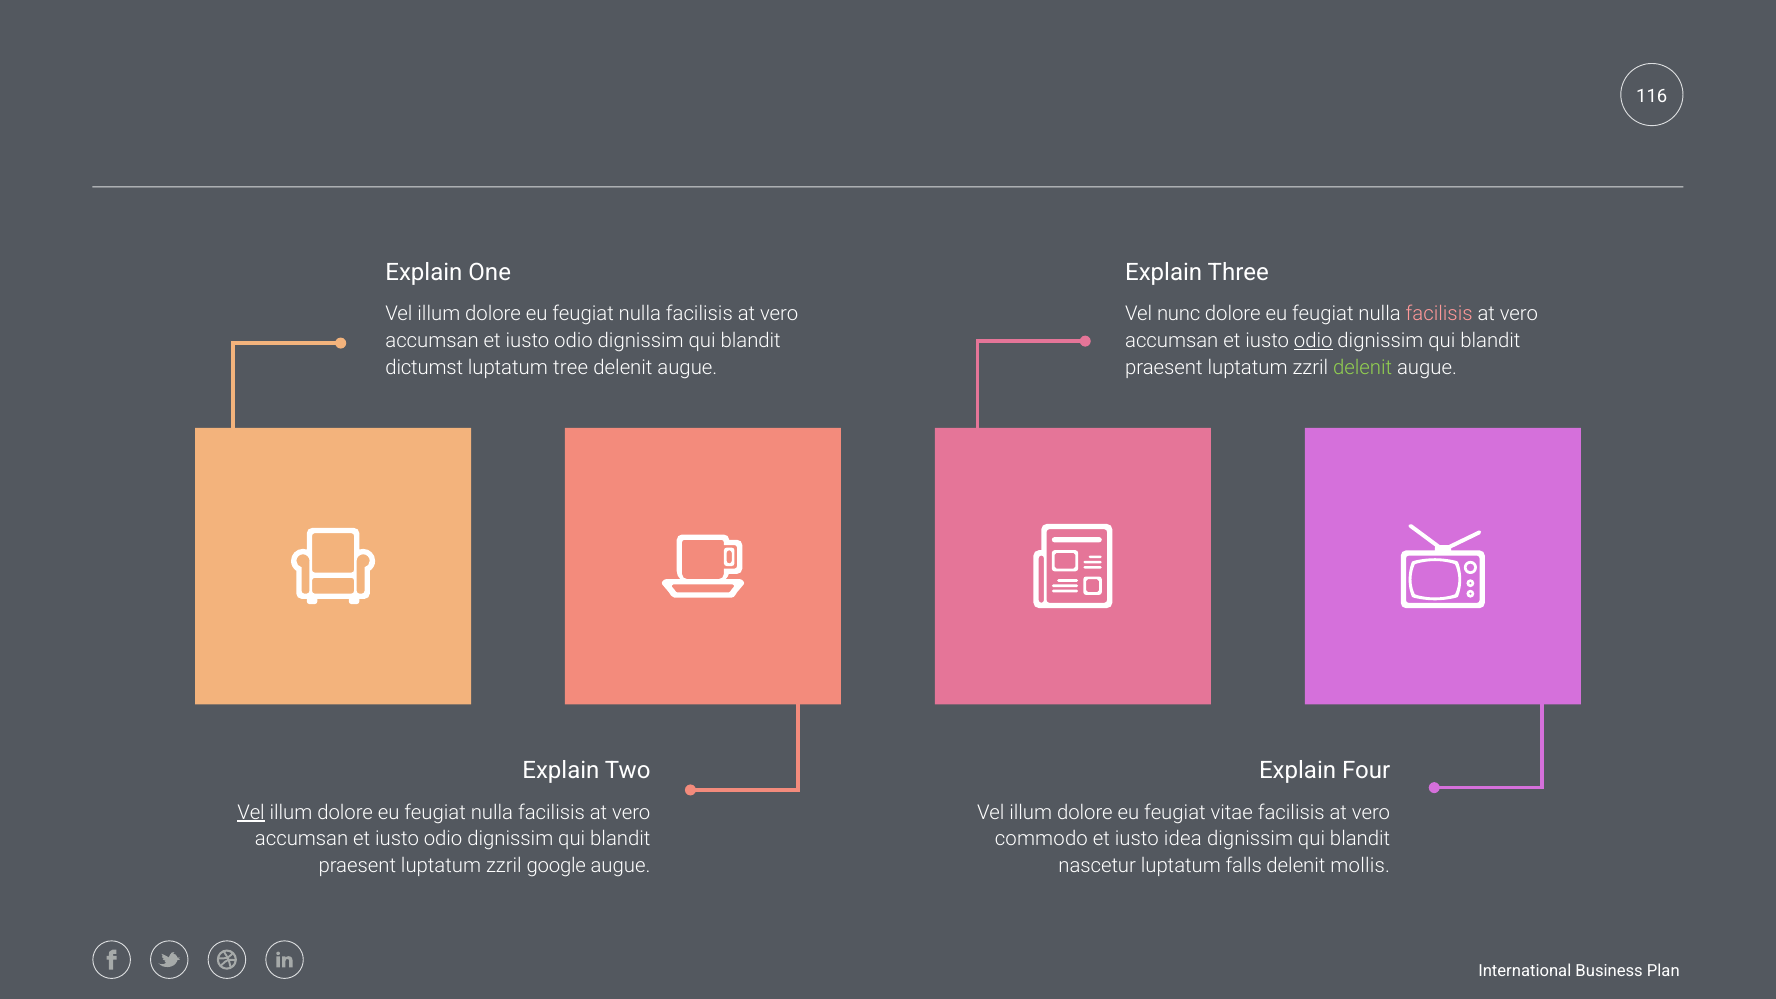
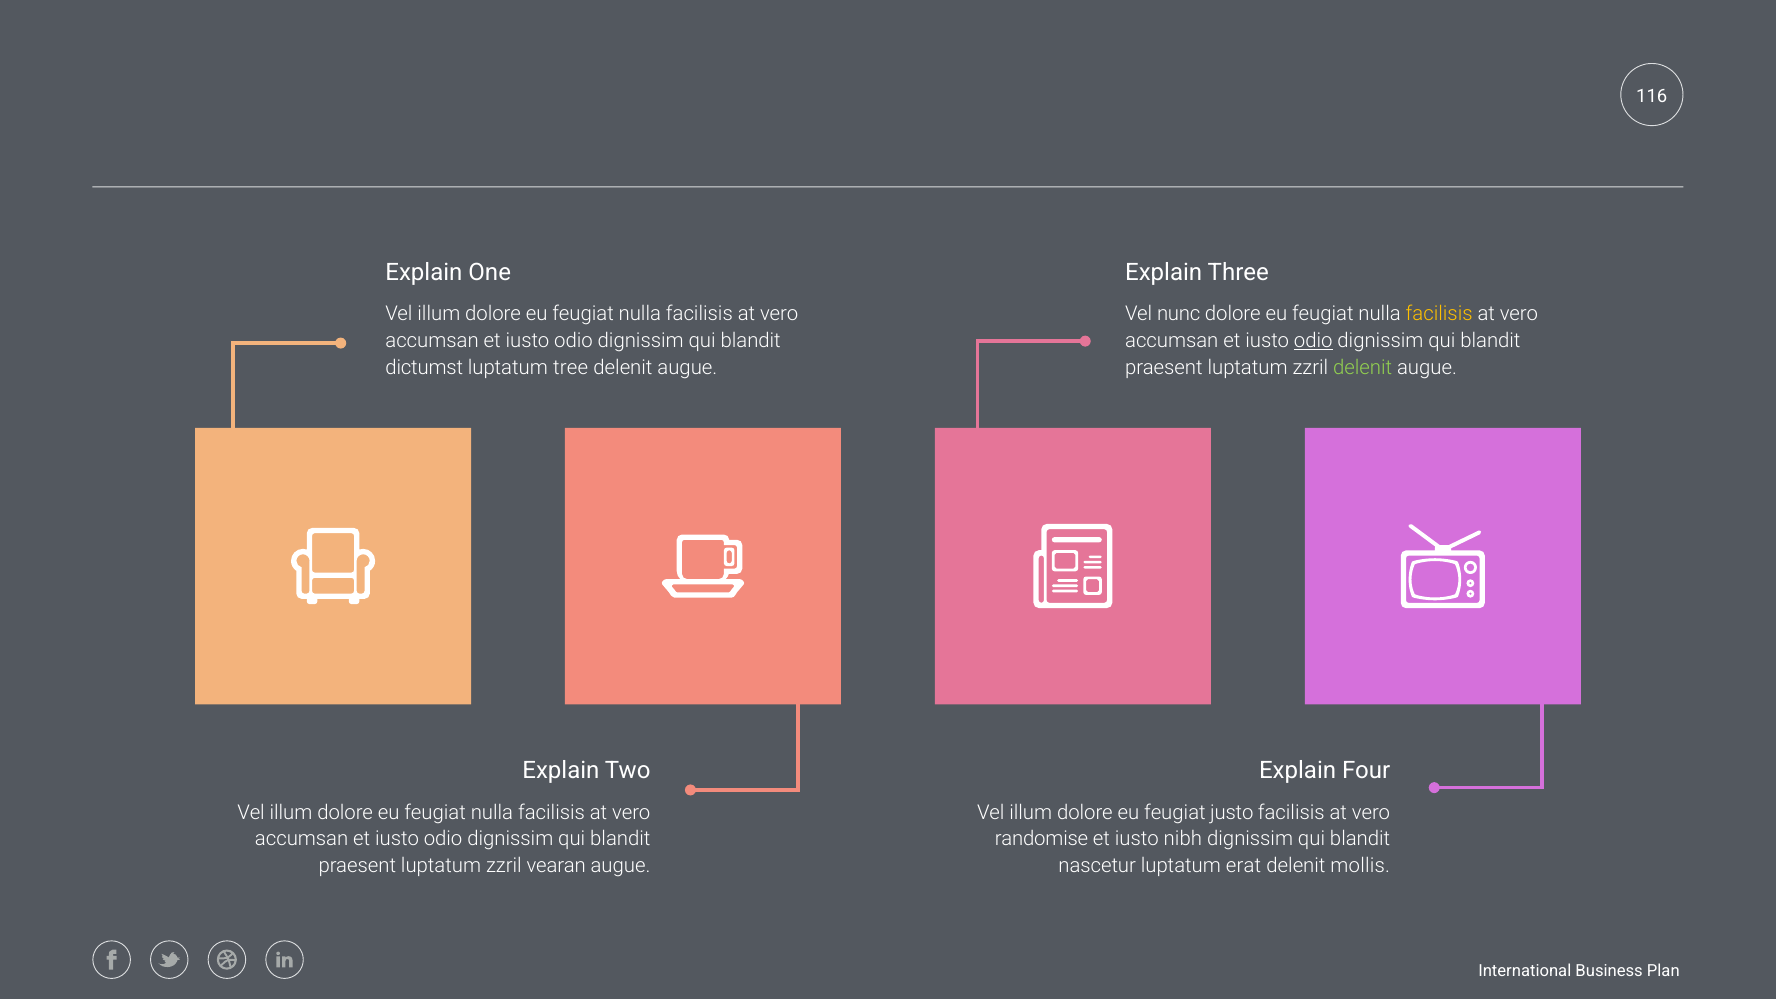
facilisis at (1439, 314) colour: pink -> yellow
Vel at (251, 812) underline: present -> none
vitae: vitae -> justo
commodo: commodo -> randomise
idea: idea -> nibh
google: google -> vearan
falls: falls -> erat
